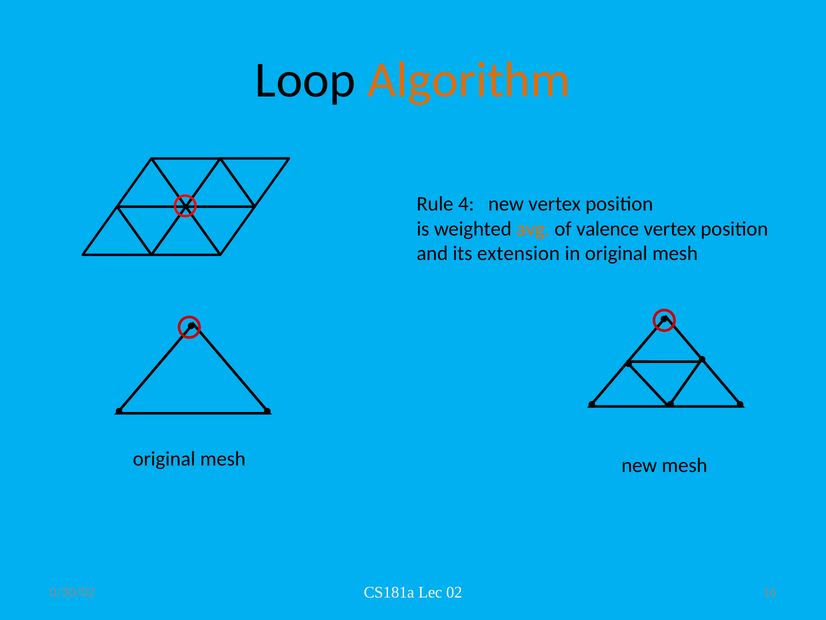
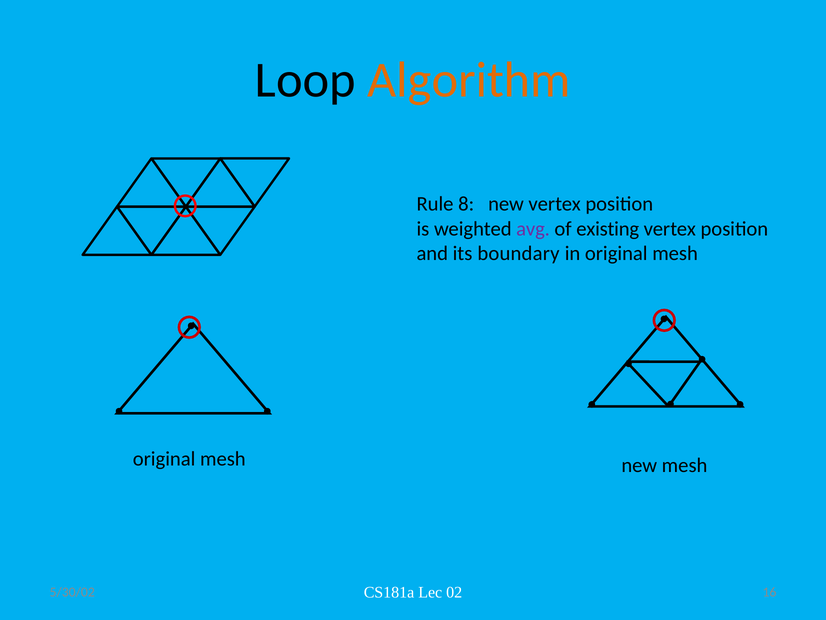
4: 4 -> 8
avg colour: orange -> purple
valence: valence -> existing
extension: extension -> boundary
0/30/02: 0/30/02 -> 5/30/02
